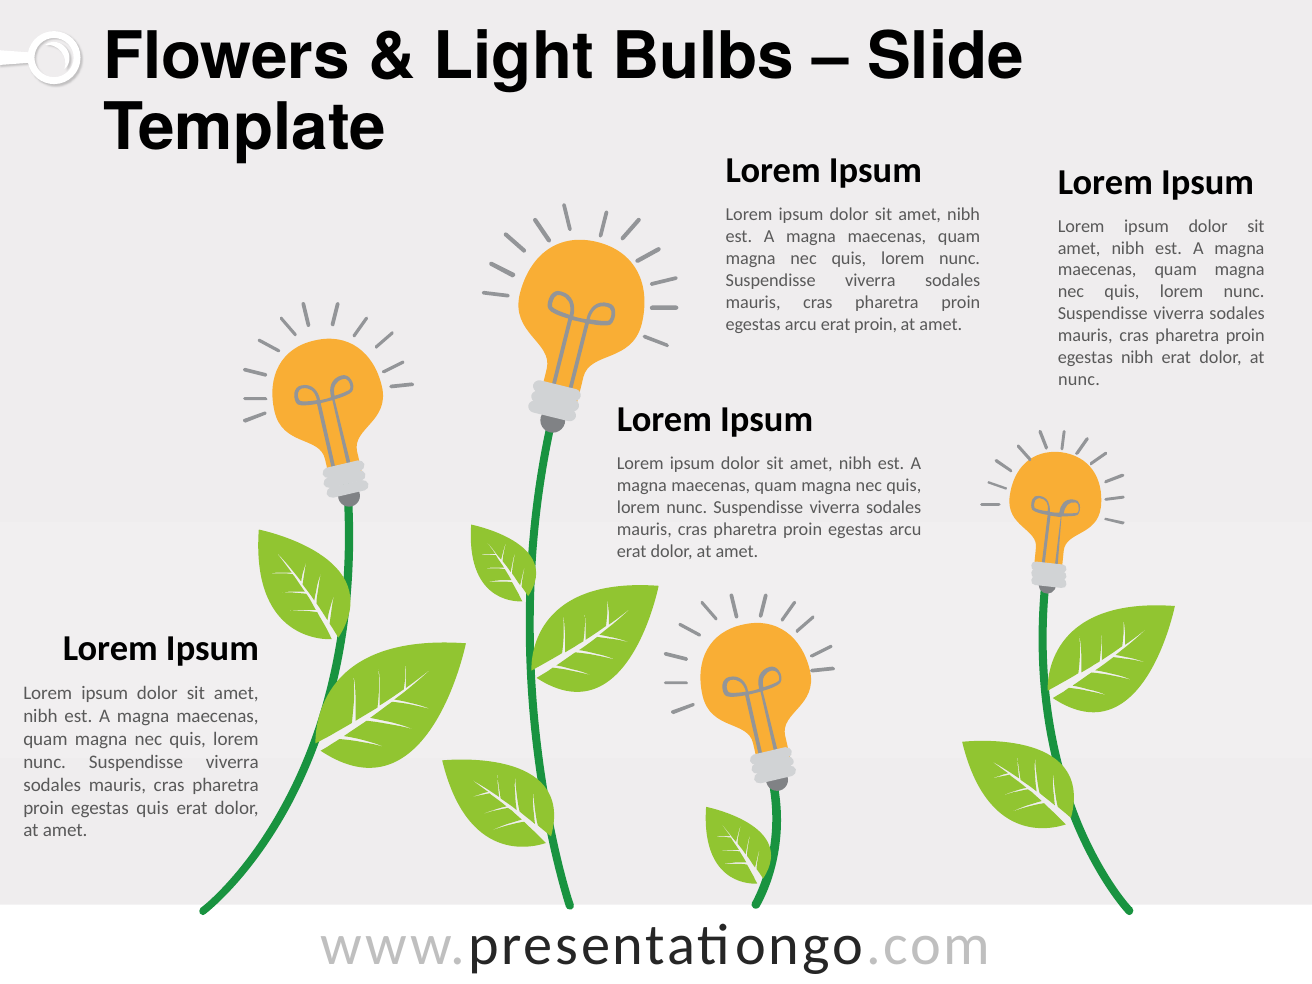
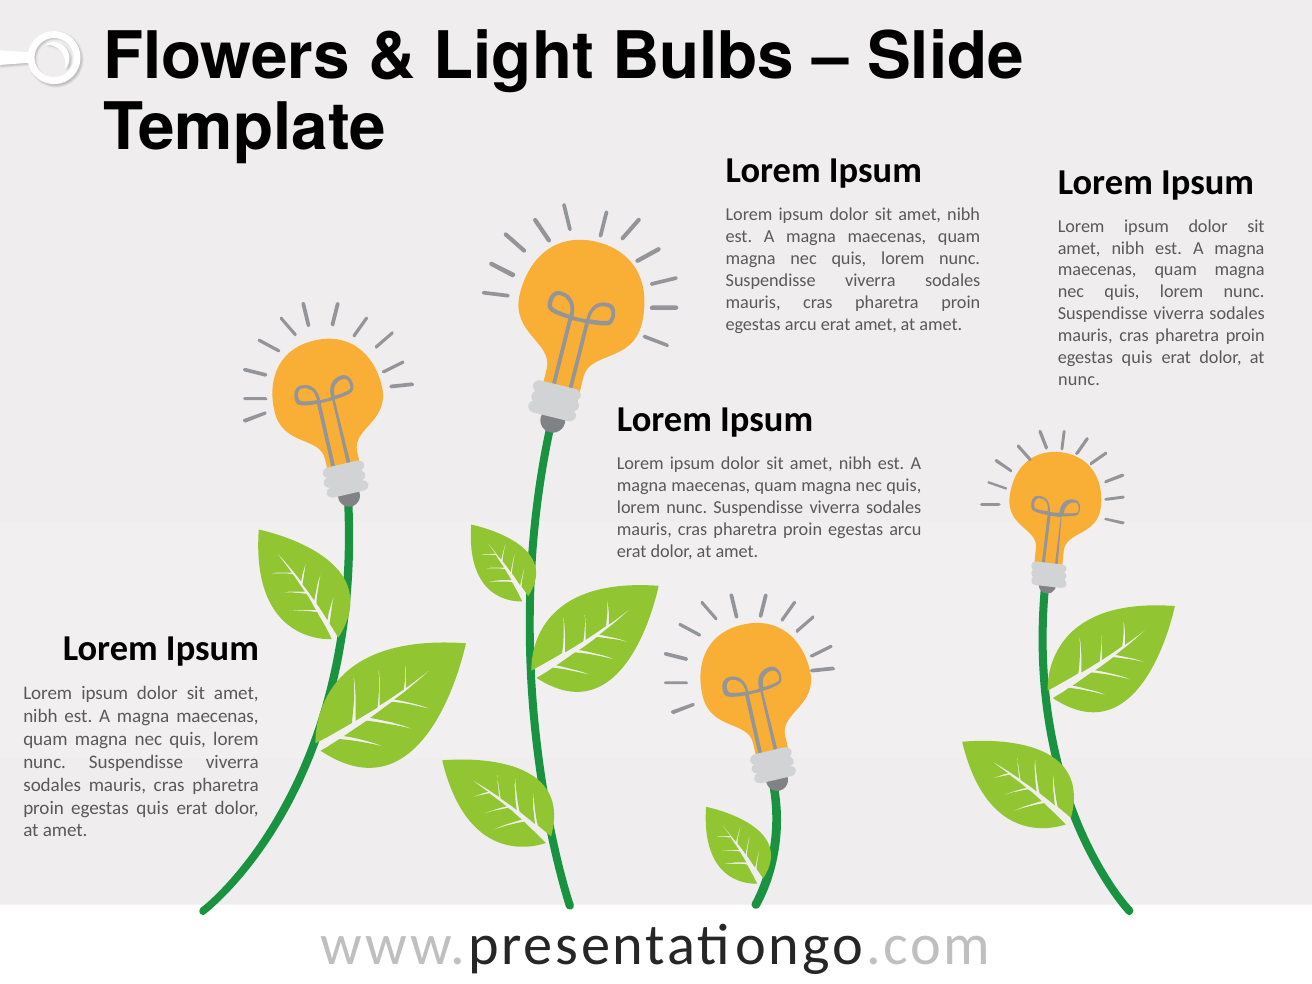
erat proin: proin -> amet
nibh at (1137, 358): nibh -> quis
